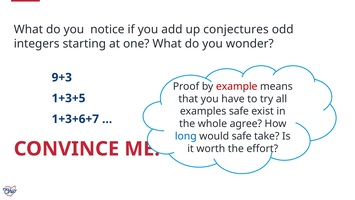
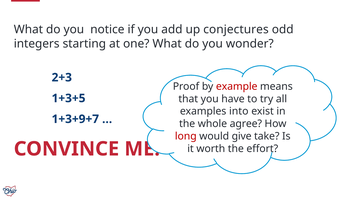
9+3: 9+3 -> 2+3
examples safe: safe -> into
1+3+6+7: 1+3+6+7 -> 1+3+9+7
long colour: blue -> red
would safe: safe -> give
